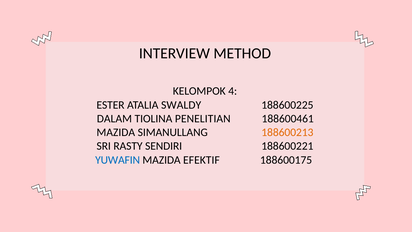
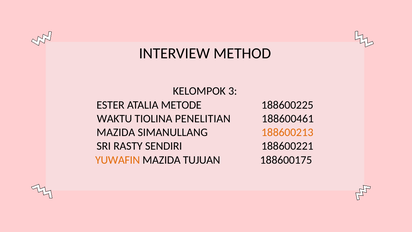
4: 4 -> 3
SWALDY: SWALDY -> METODE
DALAM: DALAM -> WAKTU
YUWAFIN colour: blue -> orange
EFEKTIF: EFEKTIF -> TUJUAN
